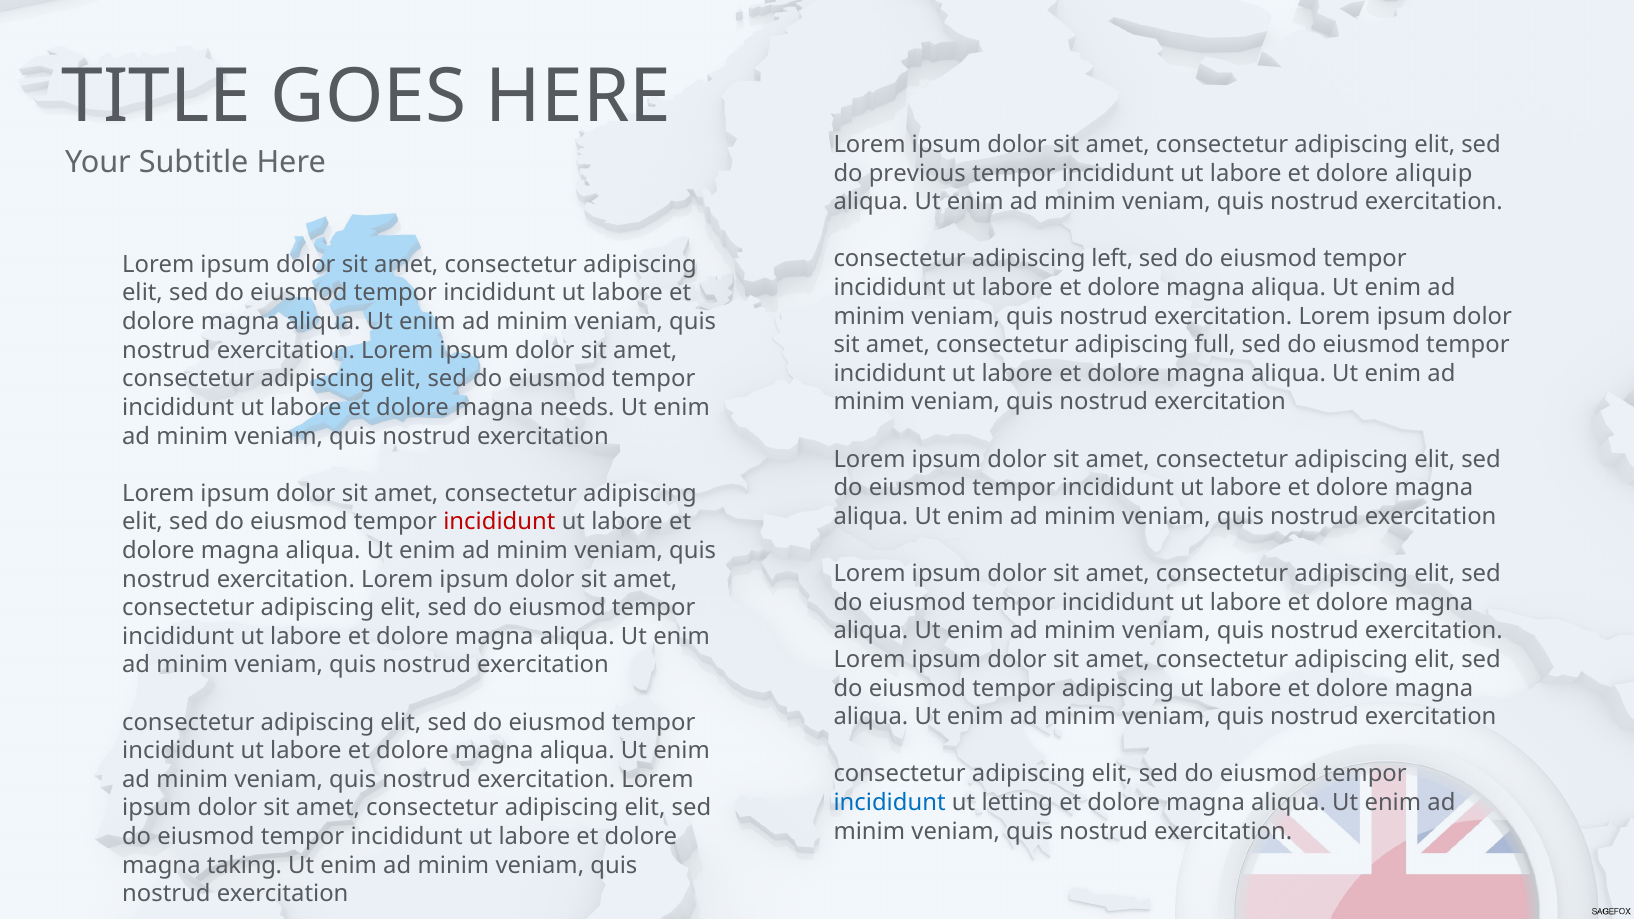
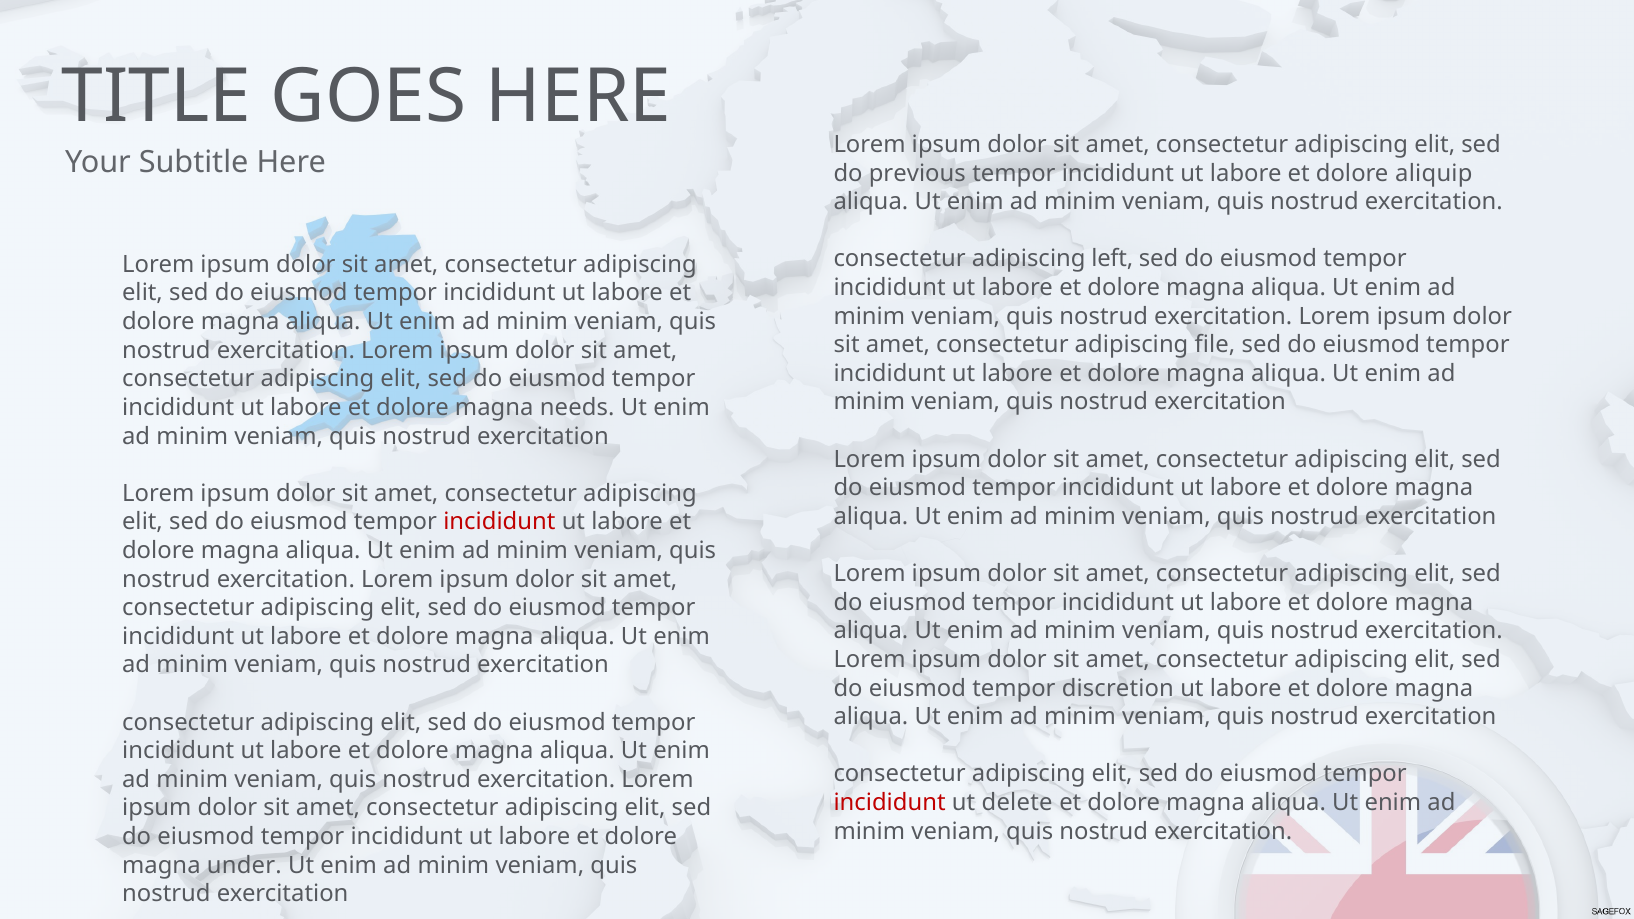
full: full -> file
tempor adipiscing: adipiscing -> discretion
incididunt at (890, 803) colour: blue -> red
letting: letting -> delete
taking: taking -> under
